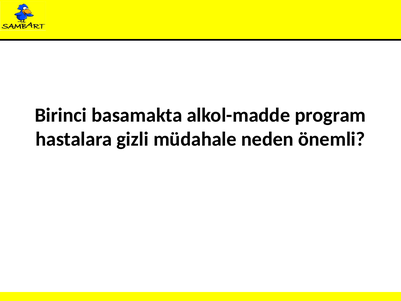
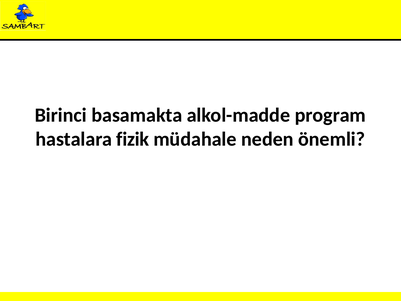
gizli: gizli -> fizik
